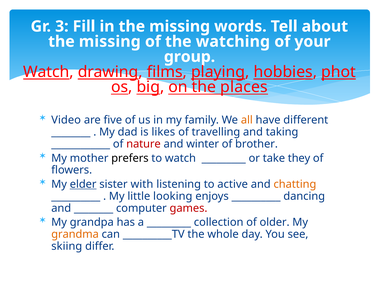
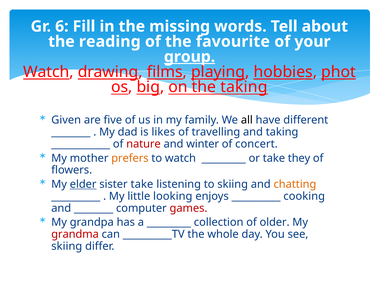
3: 3 -> 6
missing at (110, 42): missing -> reading
watching: watching -> favourite
group underline: none -> present
the places: places -> taking
Video: Video -> Given
all colour: orange -> black
brother: brother -> concert
prefers colour: black -> orange
sister with: with -> take
to active: active -> skiing
dancing: dancing -> cooking
grandma colour: orange -> red
